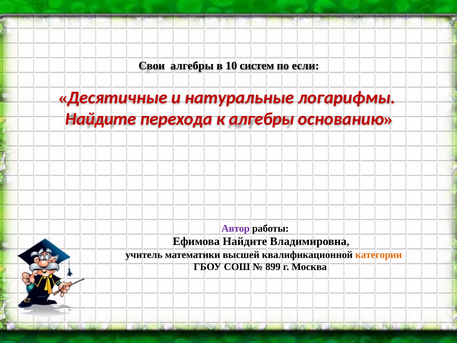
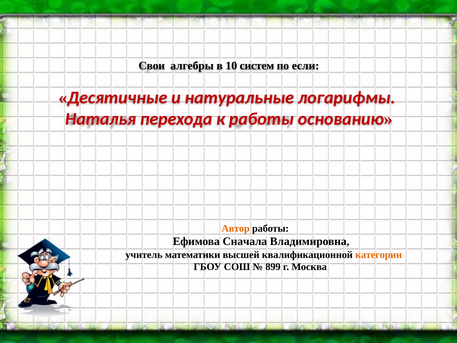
Найдите at (101, 119): Найдите -> Наталья
к алгебры: алгебры -> работы
Автор colour: purple -> orange
Ефимова Найдите: Найдите -> Сначала
